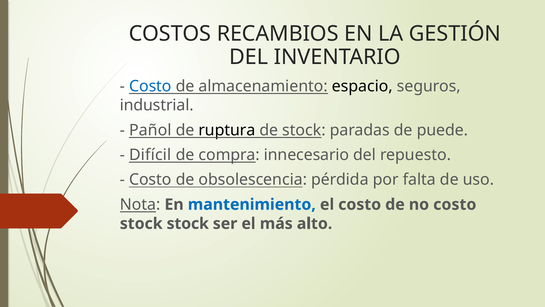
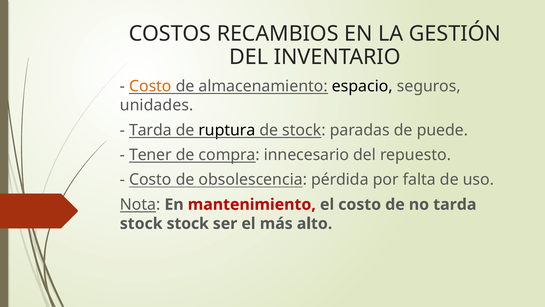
Costo at (150, 86) colour: blue -> orange
industrial: industrial -> unidades
Pañol at (150, 130): Pañol -> Tarda
Difícil: Difícil -> Tener
mantenimiento colour: blue -> red
no costo: costo -> tarda
